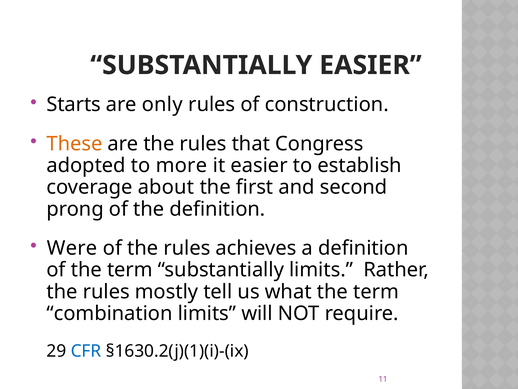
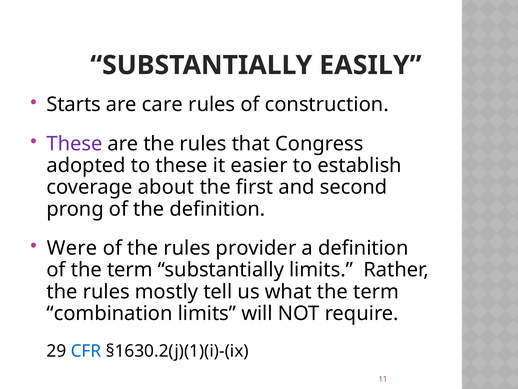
SUBSTANTIALLY EASIER: EASIER -> EASILY
only: only -> care
These at (75, 144) colour: orange -> purple
to more: more -> these
achieves: achieves -> provider
